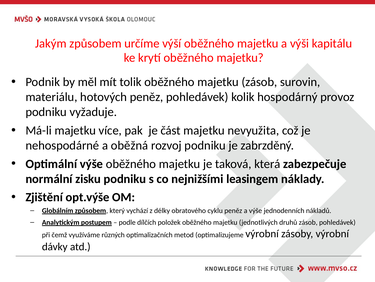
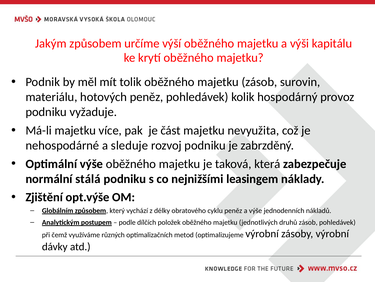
oběžná: oběžná -> sleduje
zisku: zisku -> stálá
